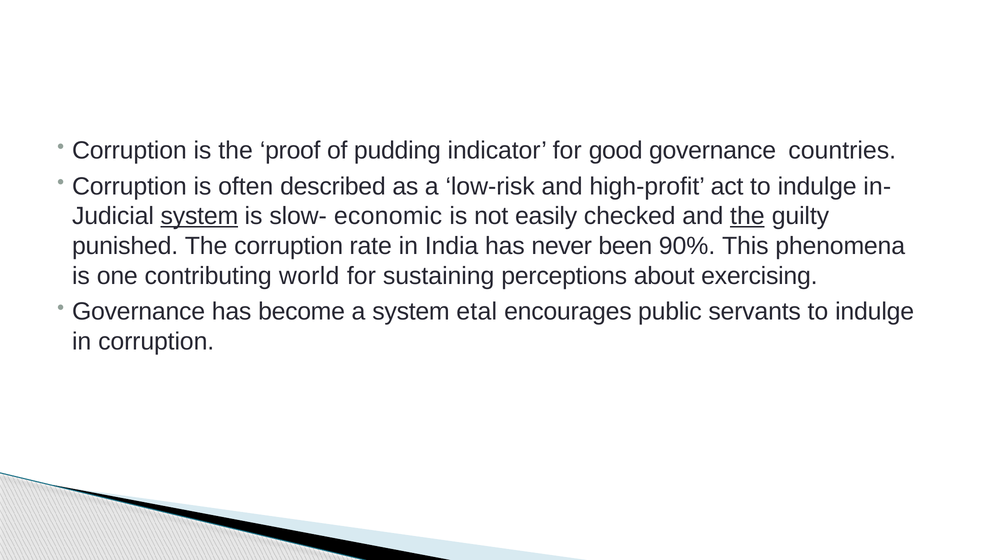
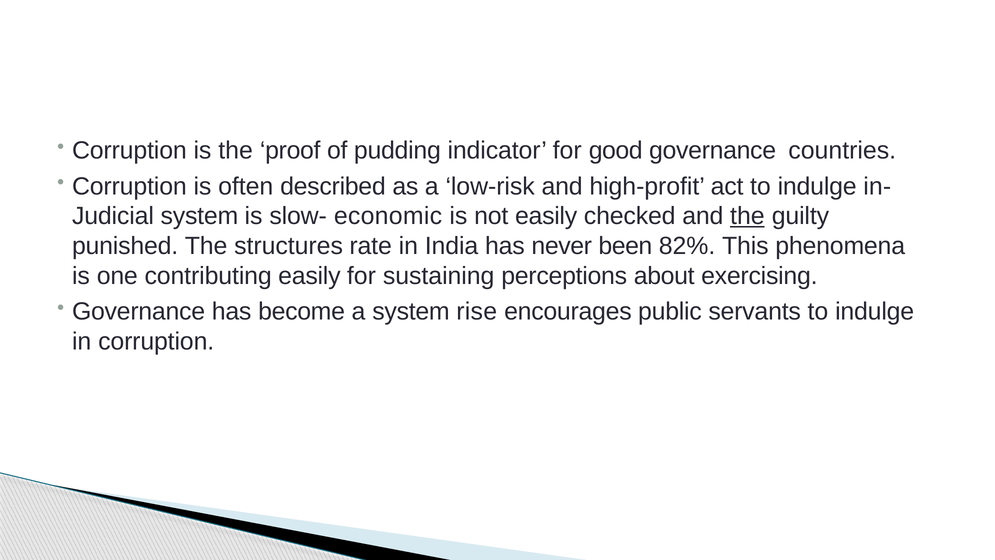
system at (199, 216) underline: present -> none
The corruption: corruption -> structures
90%: 90% -> 82%
contributing world: world -> easily
etal: etal -> rise
